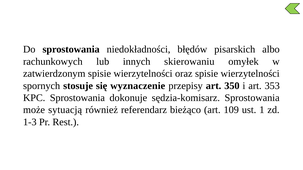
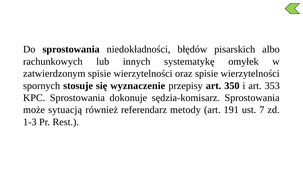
skierowaniu: skierowaniu -> systematykę
bieżąco: bieżąco -> metody
109: 109 -> 191
1: 1 -> 7
